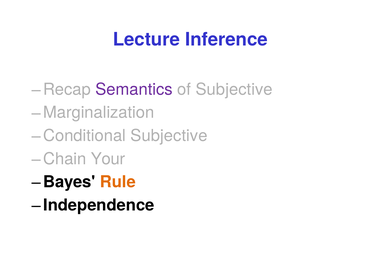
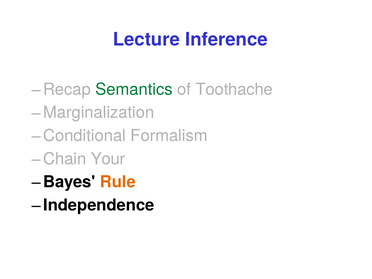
Semantics colour: purple -> green
of Subjective: Subjective -> Toothache
Conditional Subjective: Subjective -> Formalism
